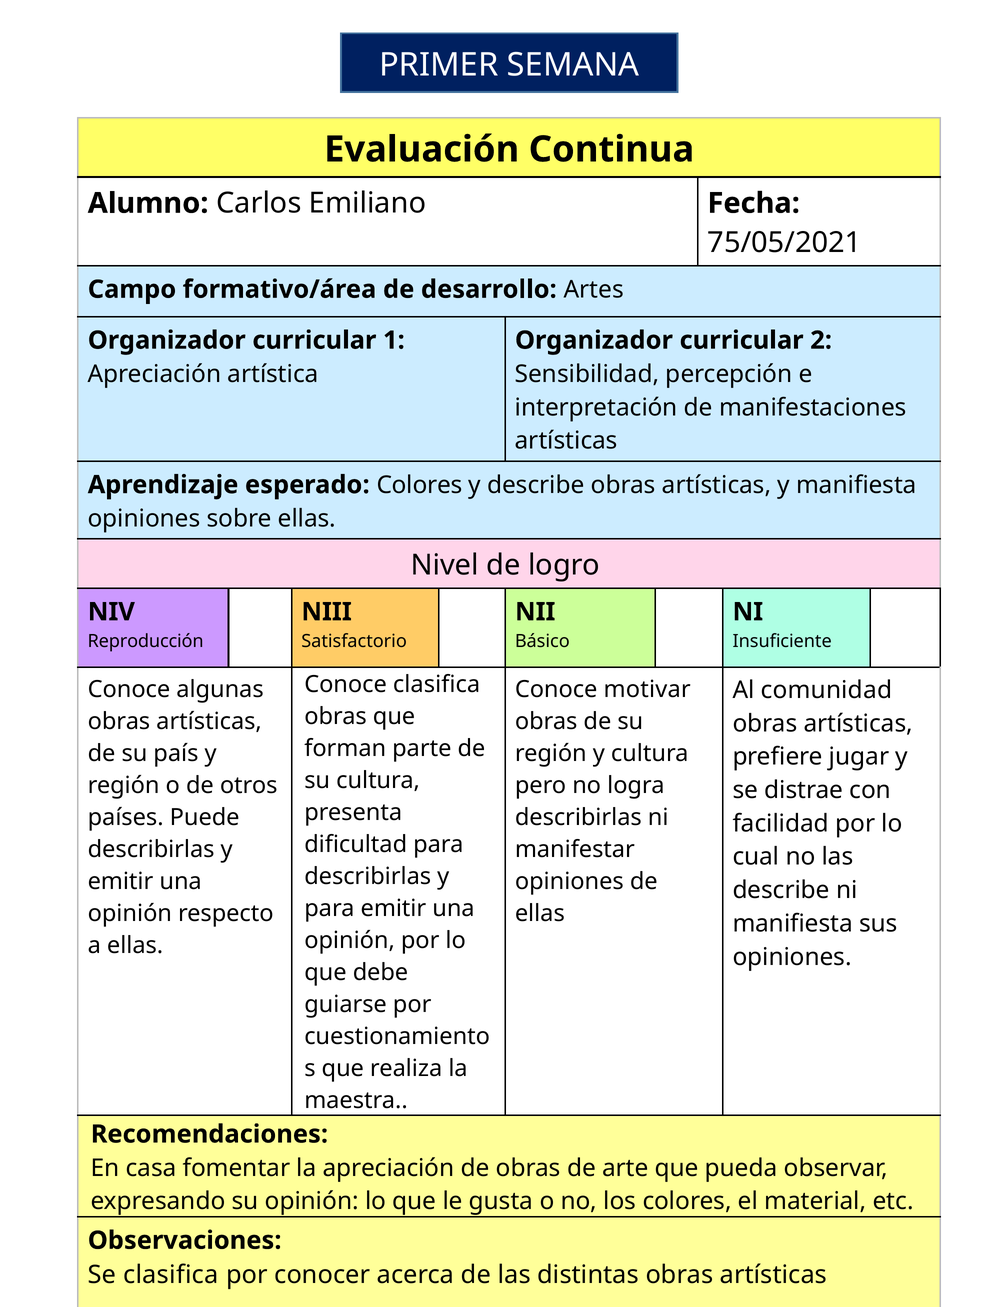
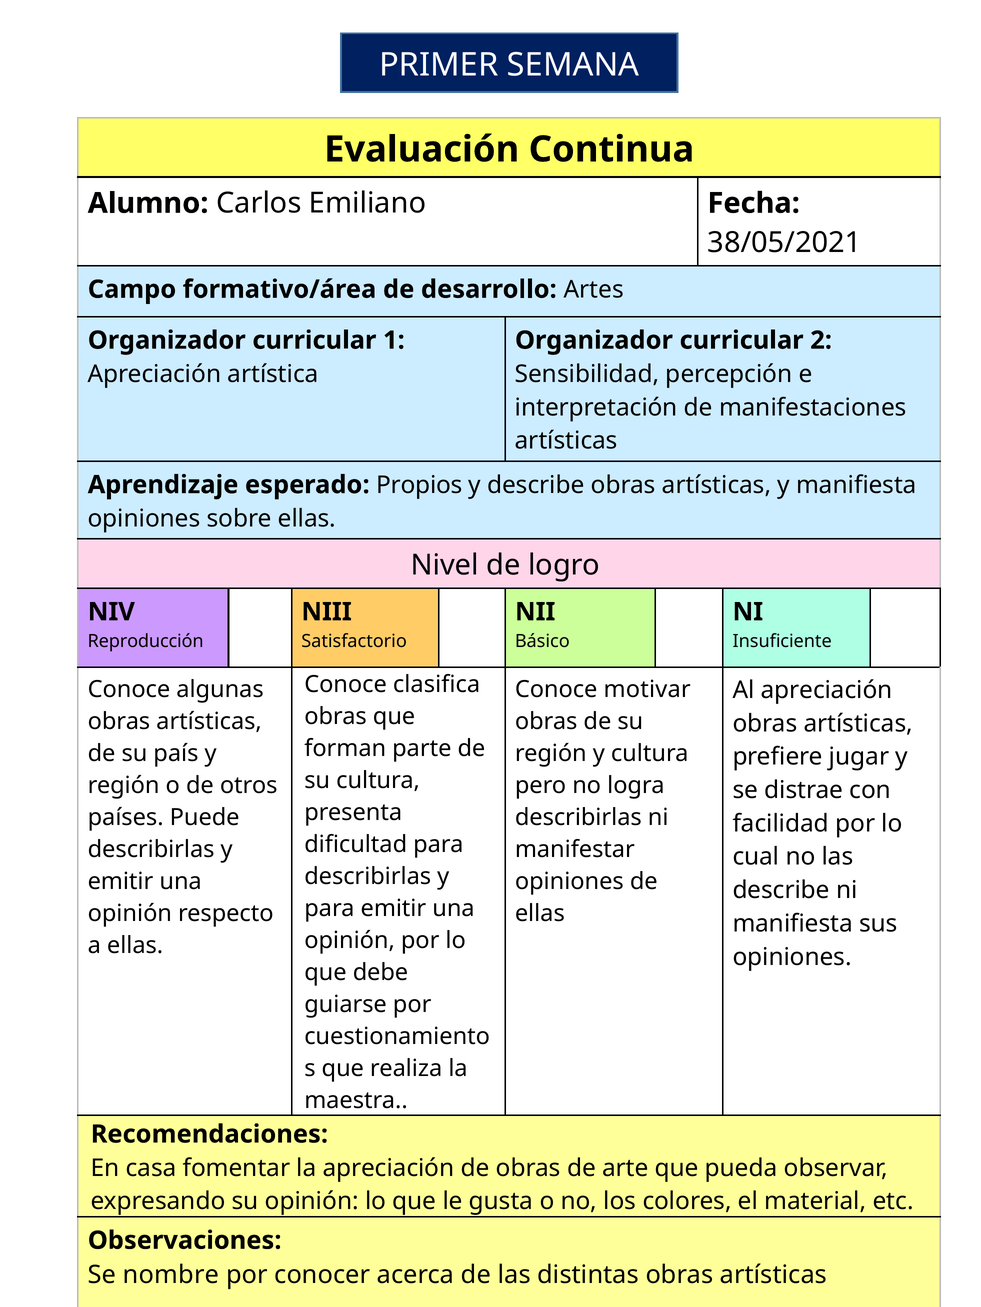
75/05/2021: 75/05/2021 -> 38/05/2021
esperado Colores: Colores -> Propios
Al comunidad: comunidad -> apreciación
Se clasifica: clasifica -> nombre
